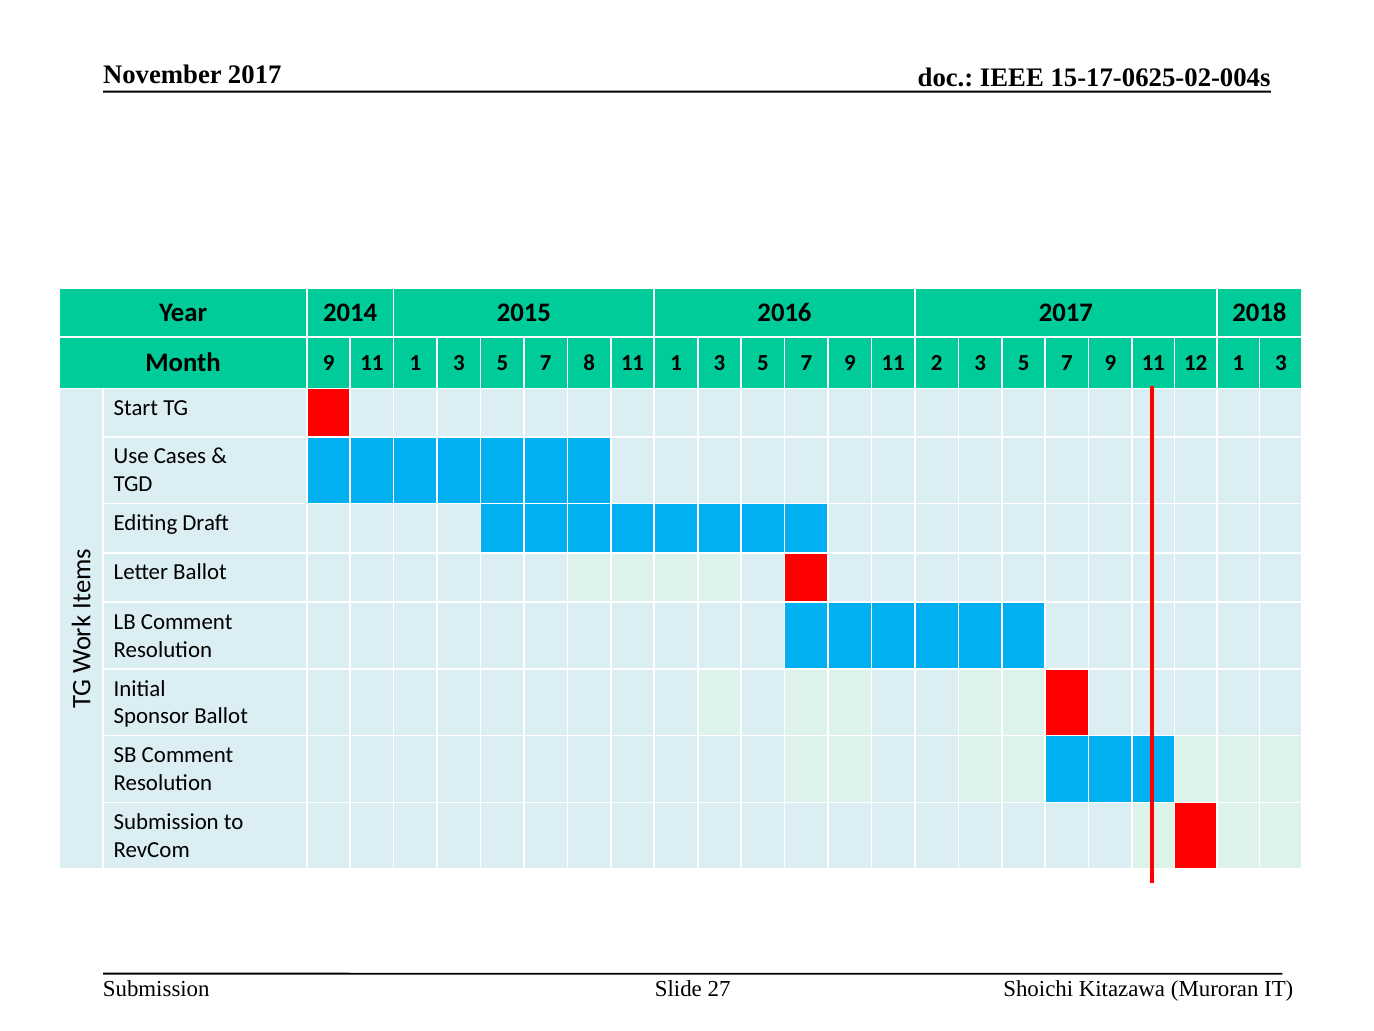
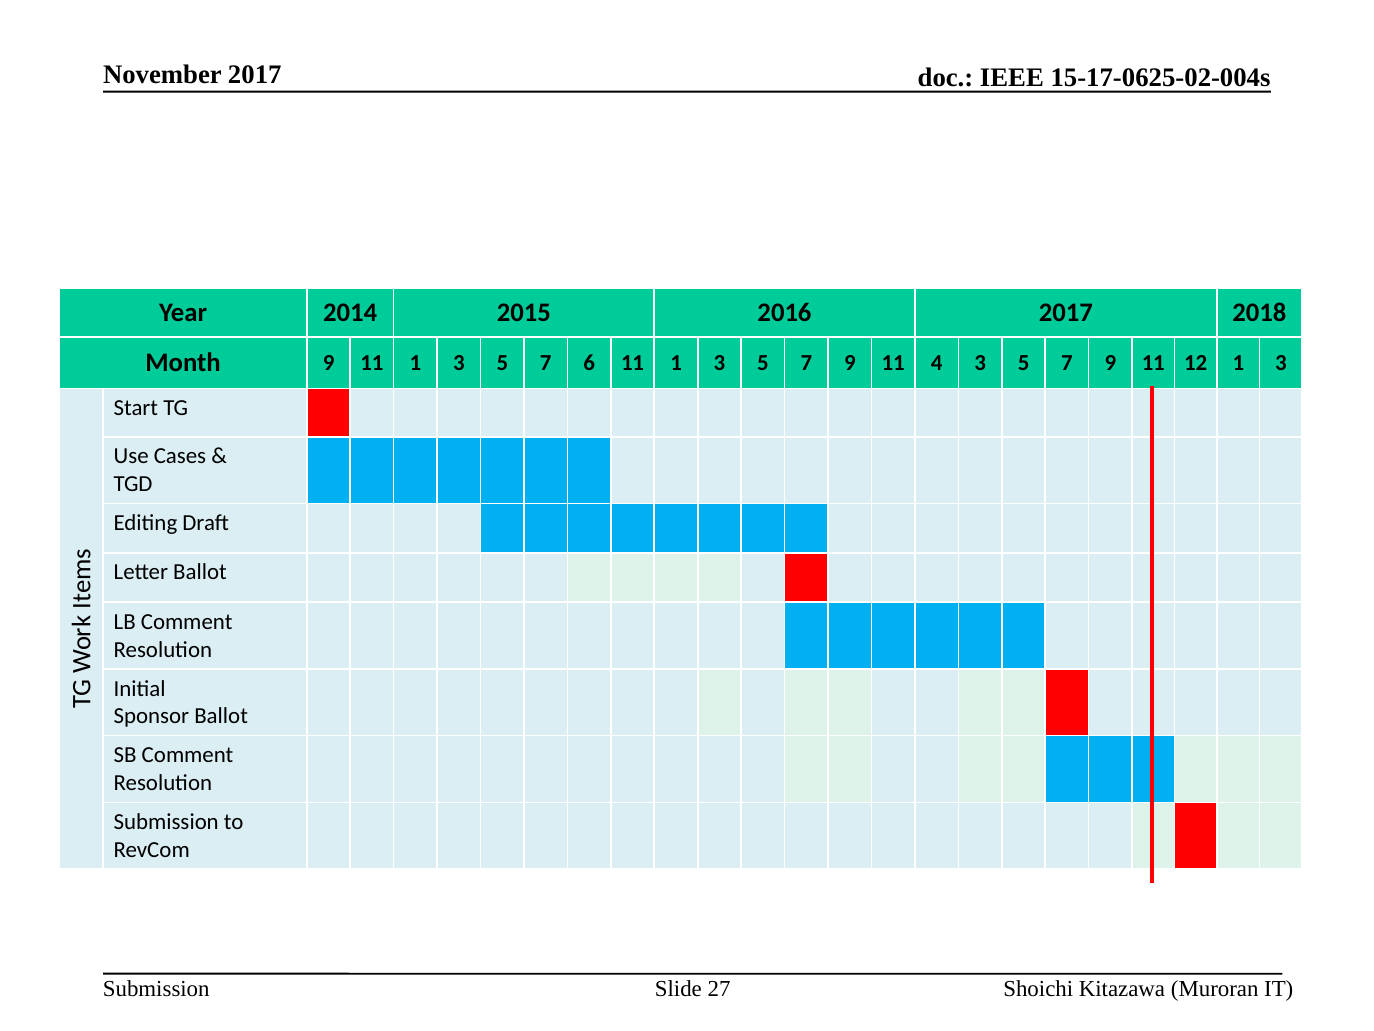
8: 8 -> 6
2: 2 -> 4
